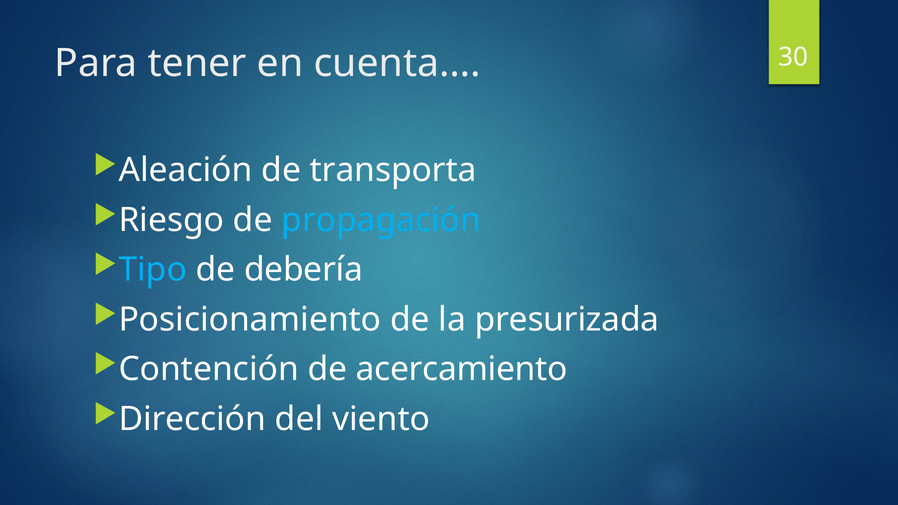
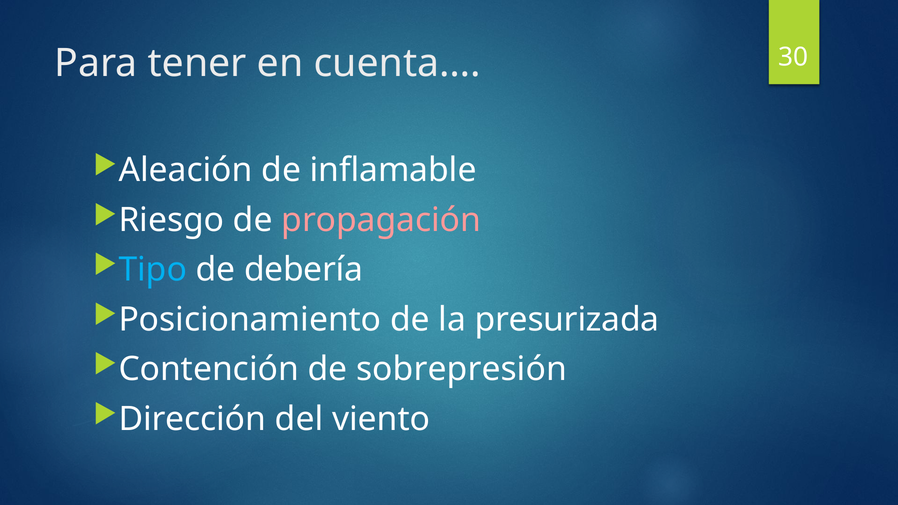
transporta: transporta -> inflamable
propagación colour: light blue -> pink
acercamiento: acercamiento -> sobrepresión
